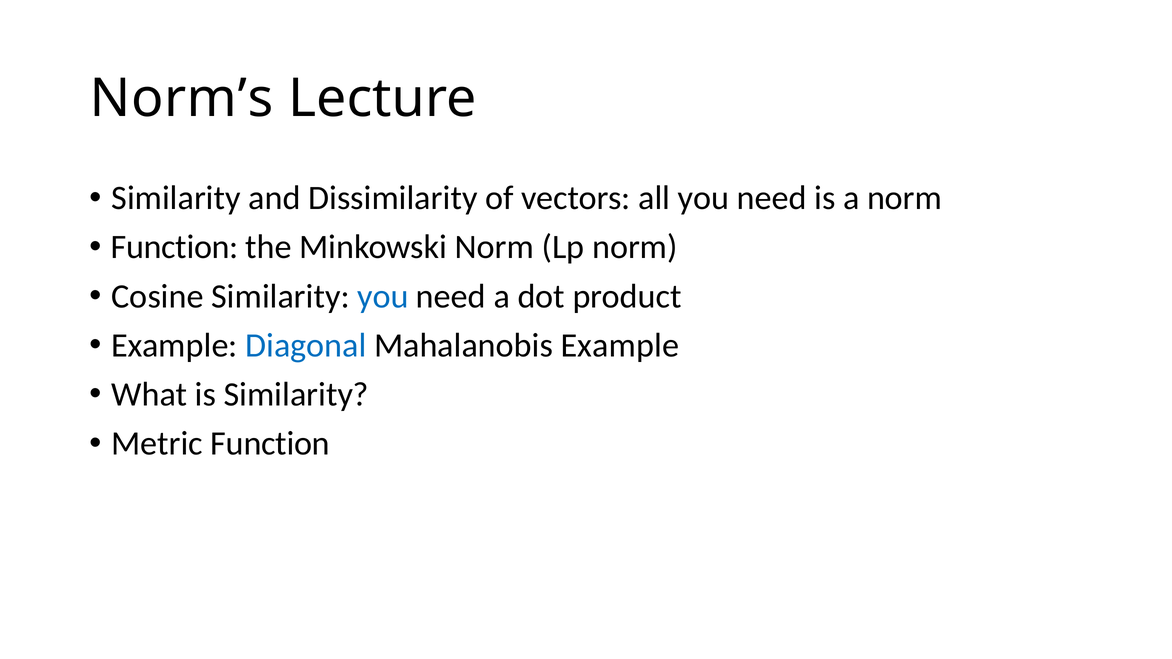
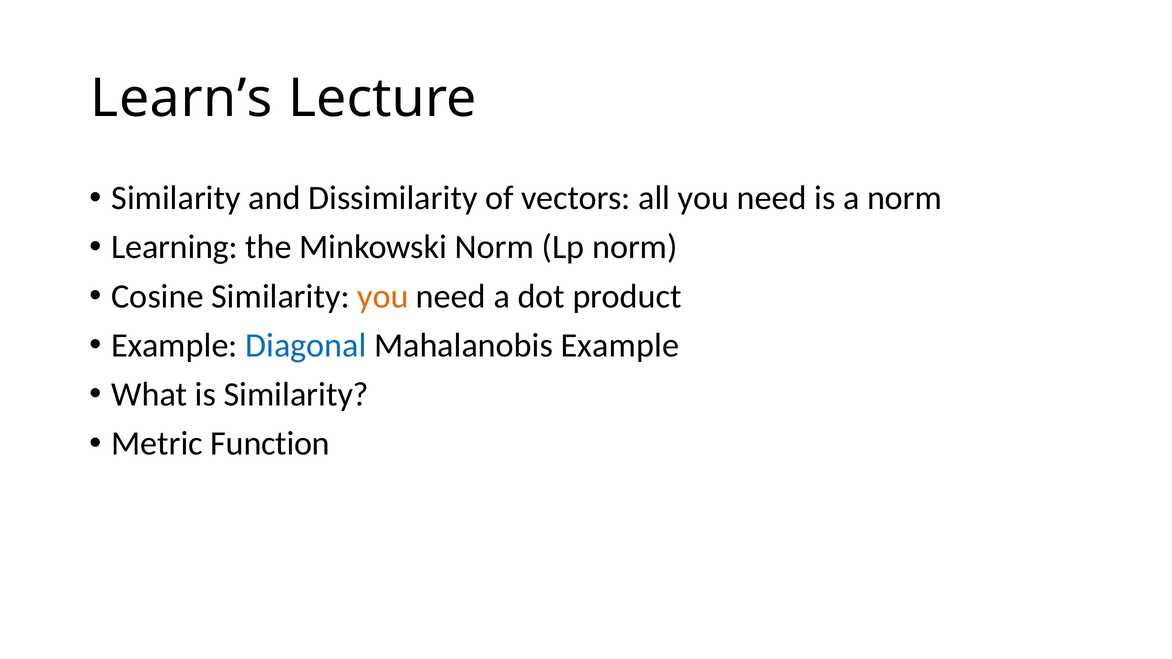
Norm’s: Norm’s -> Learn’s
Function at (175, 247): Function -> Learning
you at (383, 296) colour: blue -> orange
